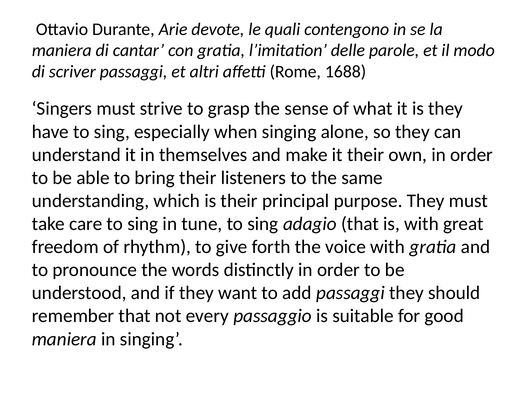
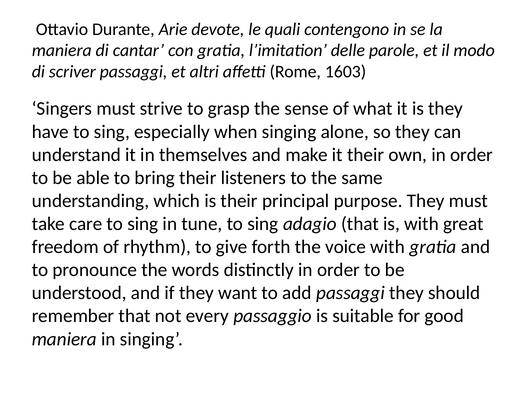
1688: 1688 -> 1603
